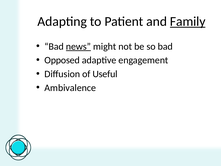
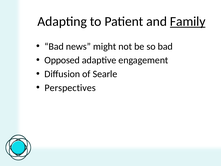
news underline: present -> none
Useful: Useful -> Searle
Ambivalence: Ambivalence -> Perspectives
